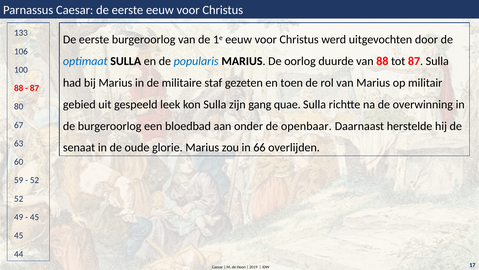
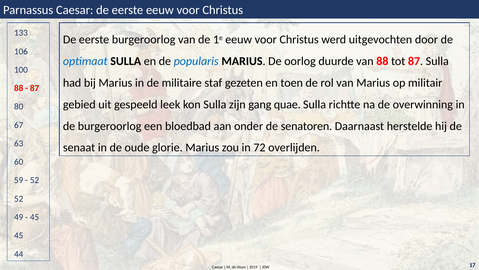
openbaar: openbaar -> senatoren
66: 66 -> 72
